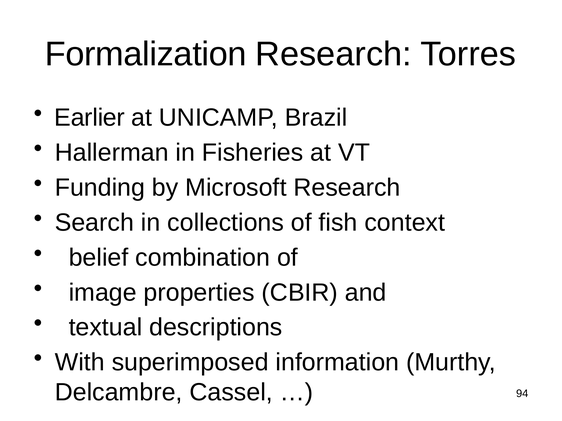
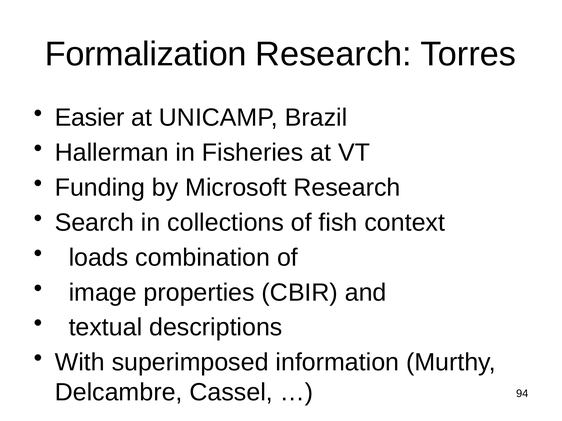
Earlier: Earlier -> Easier
belief: belief -> loads
